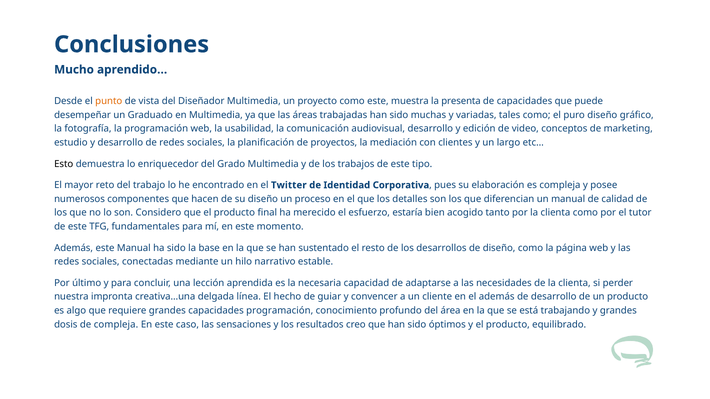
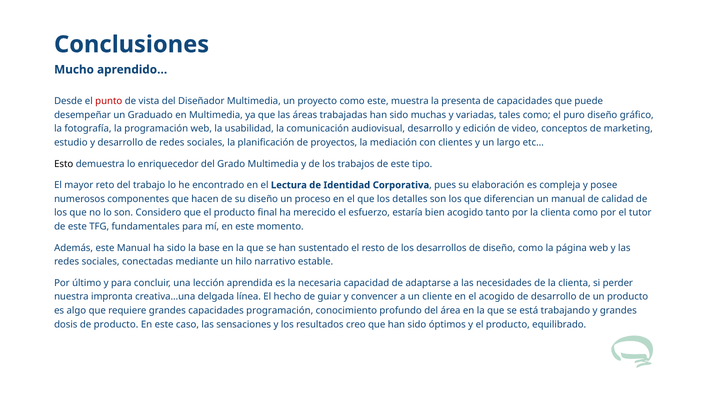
punto colour: orange -> red
Twitter: Twitter -> Lectura
el además: además -> acogido
de compleja: compleja -> producto
